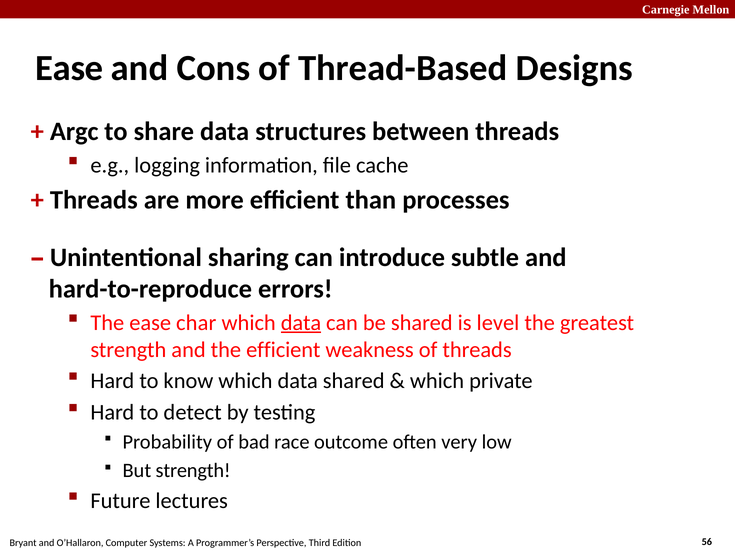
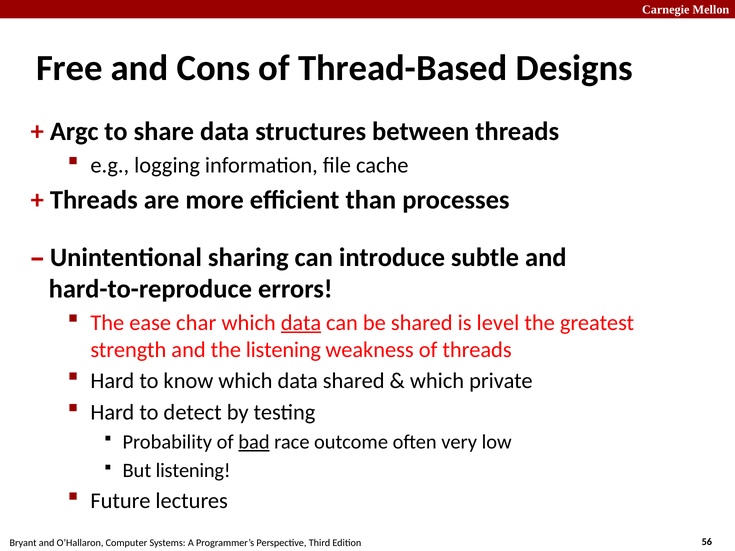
Ease at (69, 68): Ease -> Free
the efficient: efficient -> listening
bad underline: none -> present
But strength: strength -> listening
